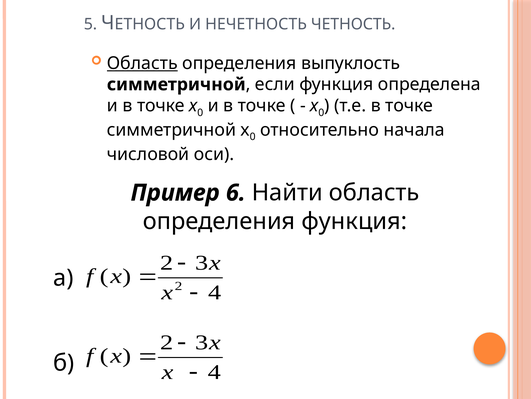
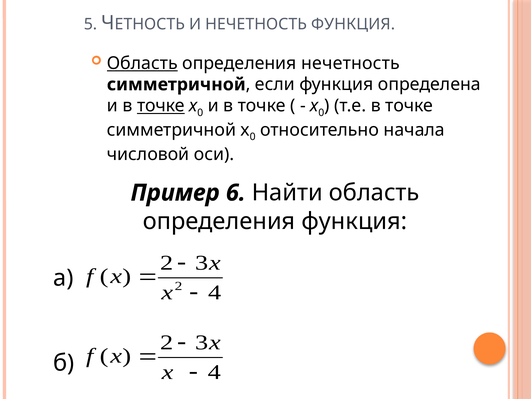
НЕЧЕТНОСТЬ ЧЕТНОСТЬ: ЧЕТНОСТЬ -> ФУНКЦИЯ
определения выпуклость: выпуклость -> нечетность
точке at (161, 106) underline: none -> present
